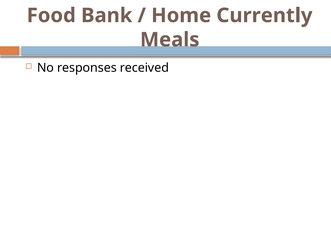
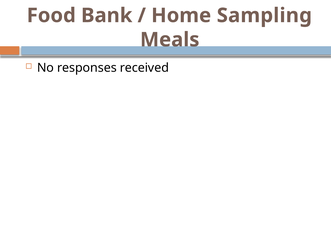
Currently: Currently -> Sampling
